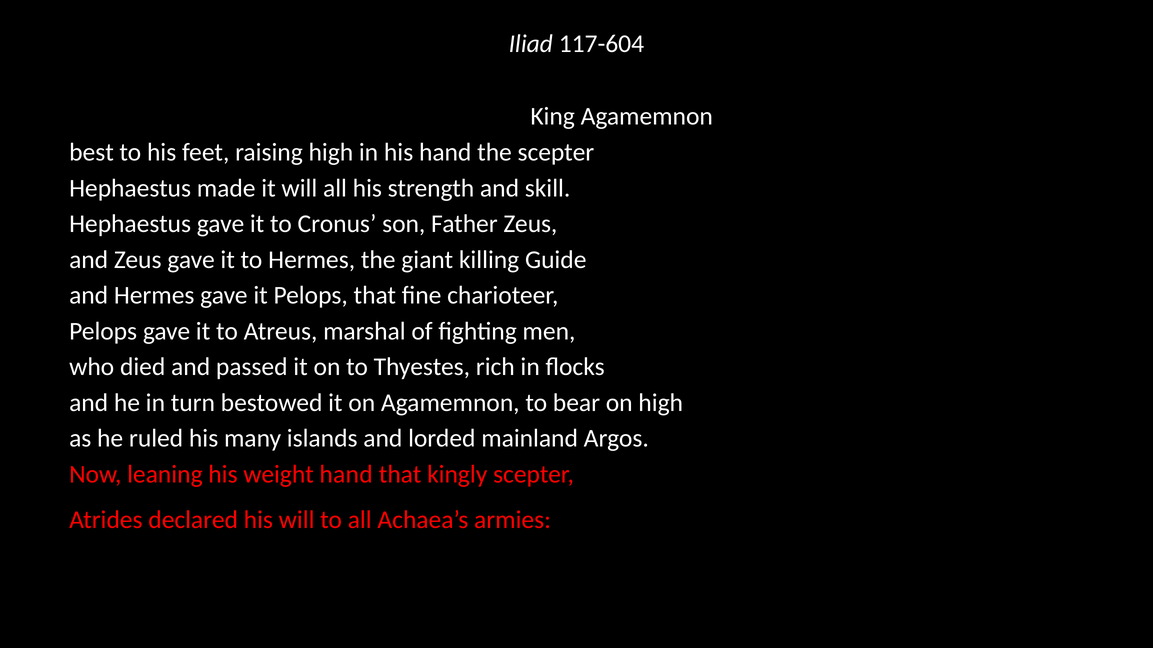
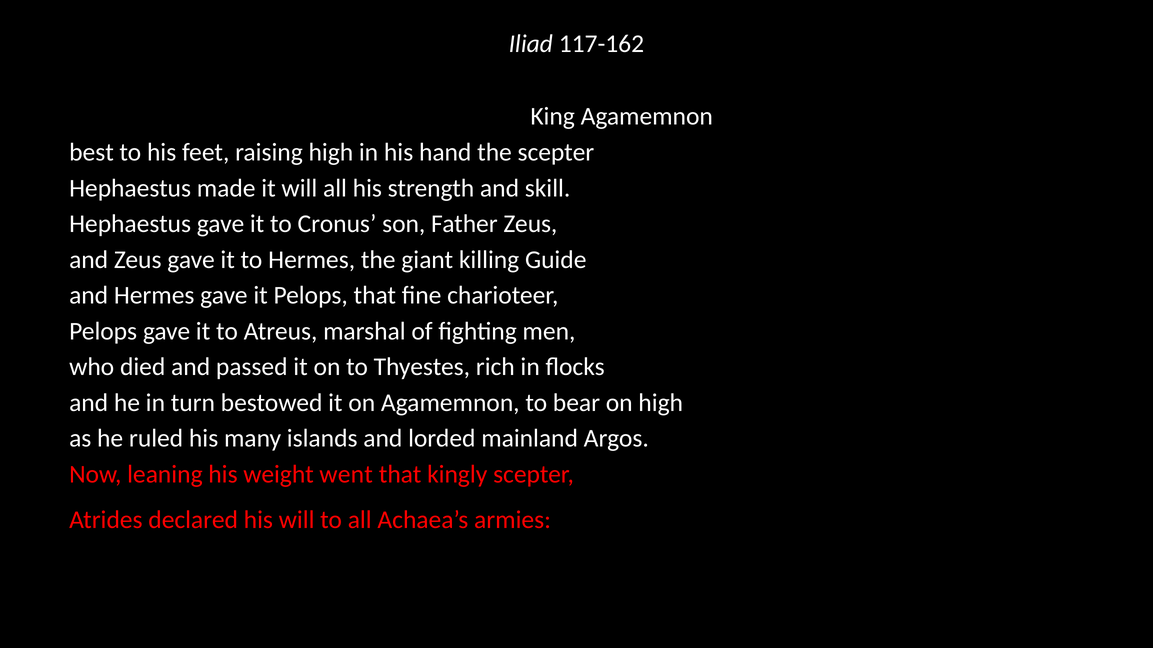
117-604: 117-604 -> 117-162
weight hand: hand -> went
